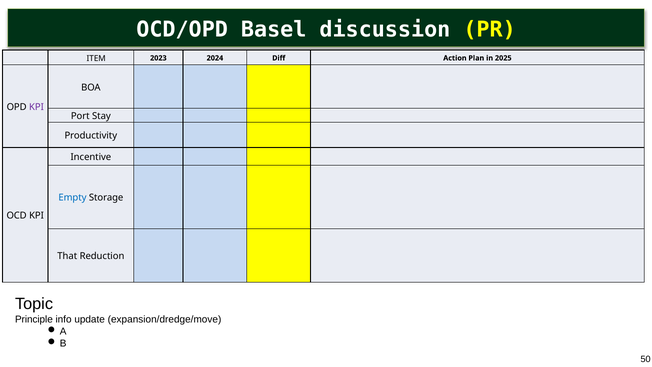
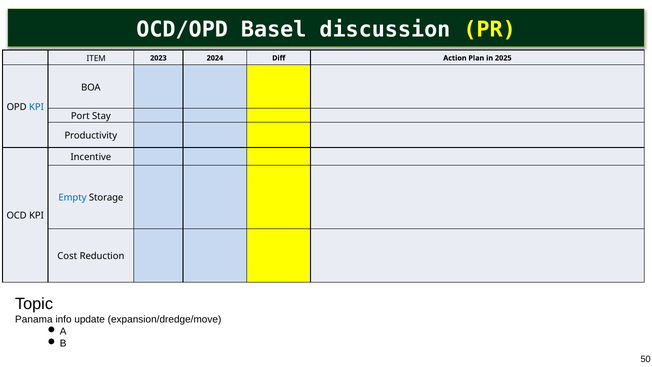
KPI at (36, 107) colour: purple -> blue
That: That -> Cost
Principle: Principle -> Panama
